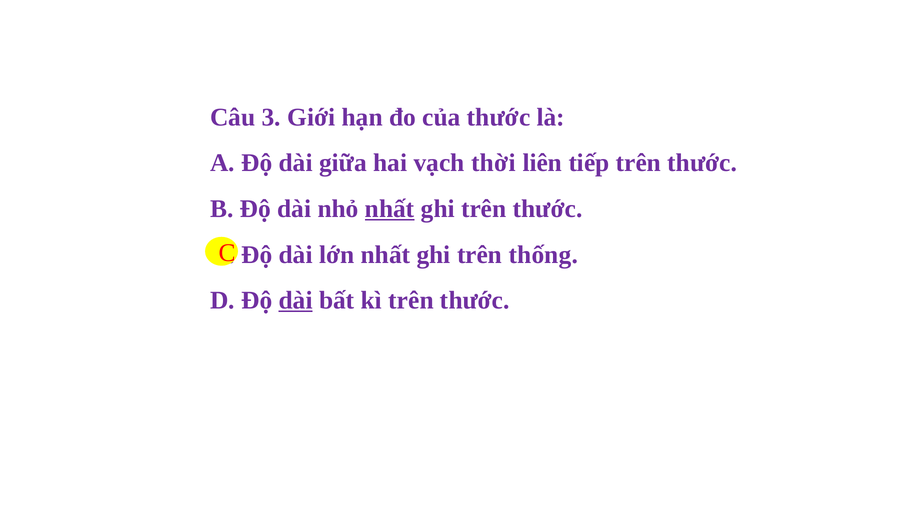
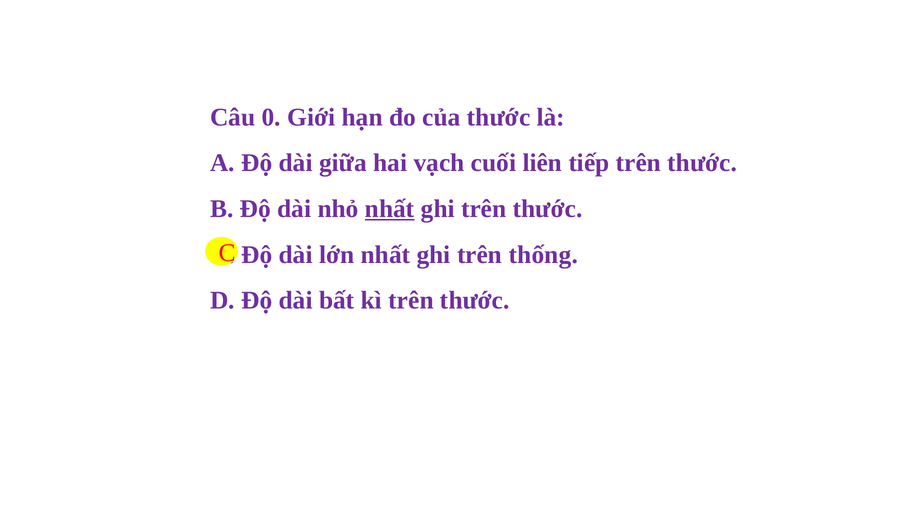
3: 3 -> 0
thời: thời -> cuối
dài at (296, 301) underline: present -> none
